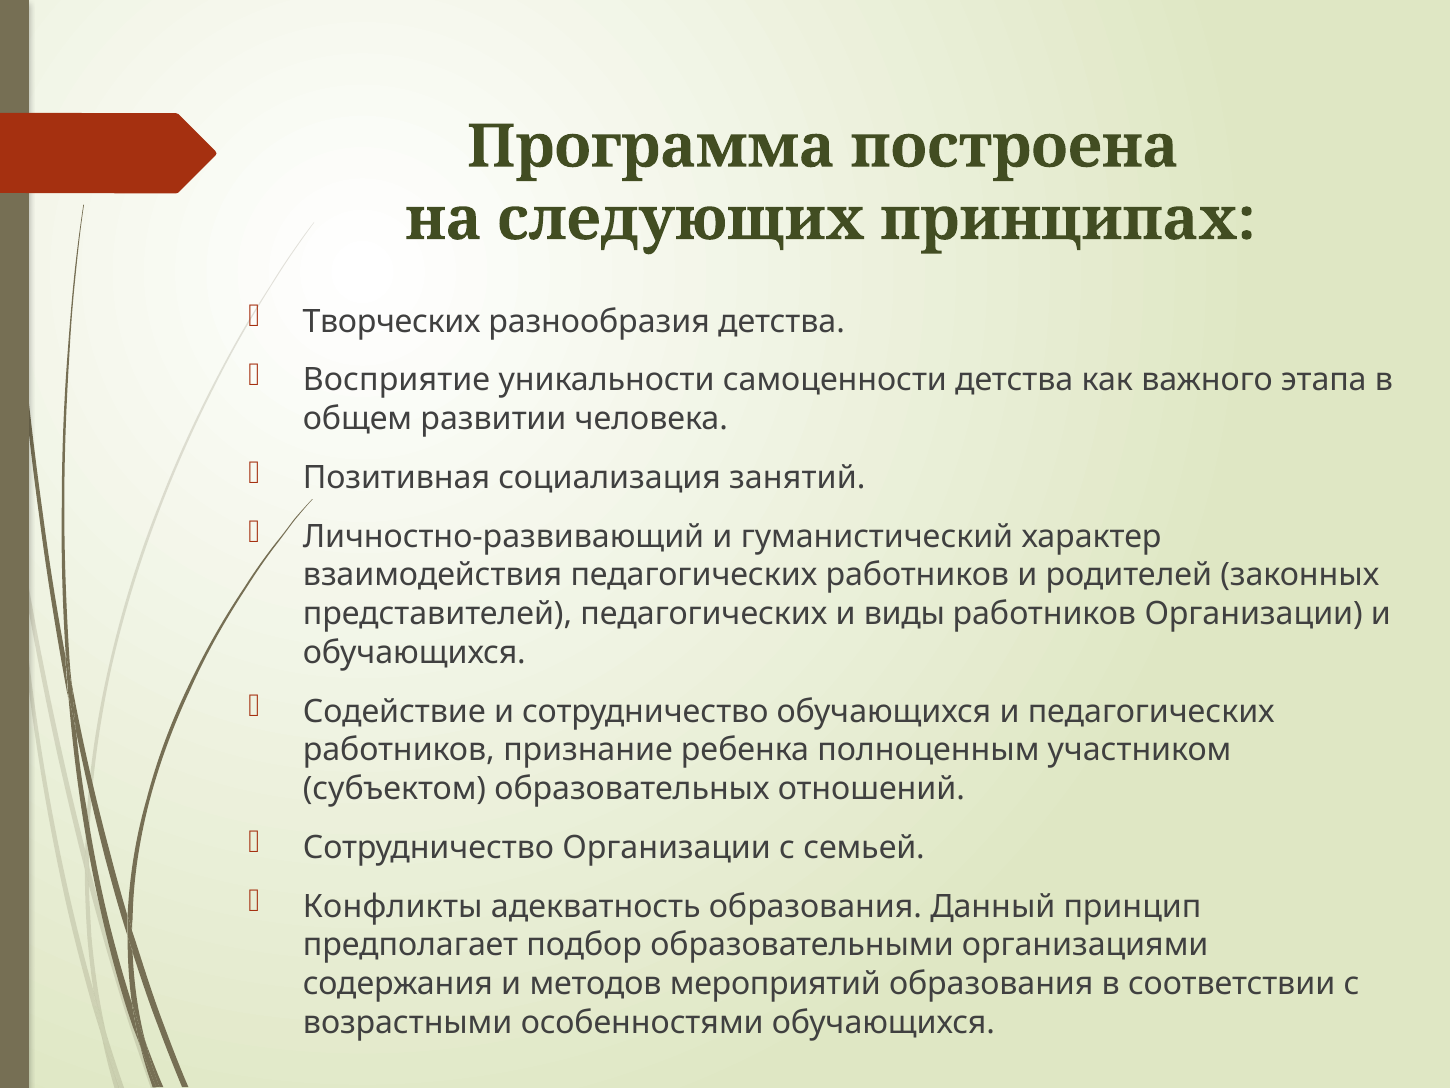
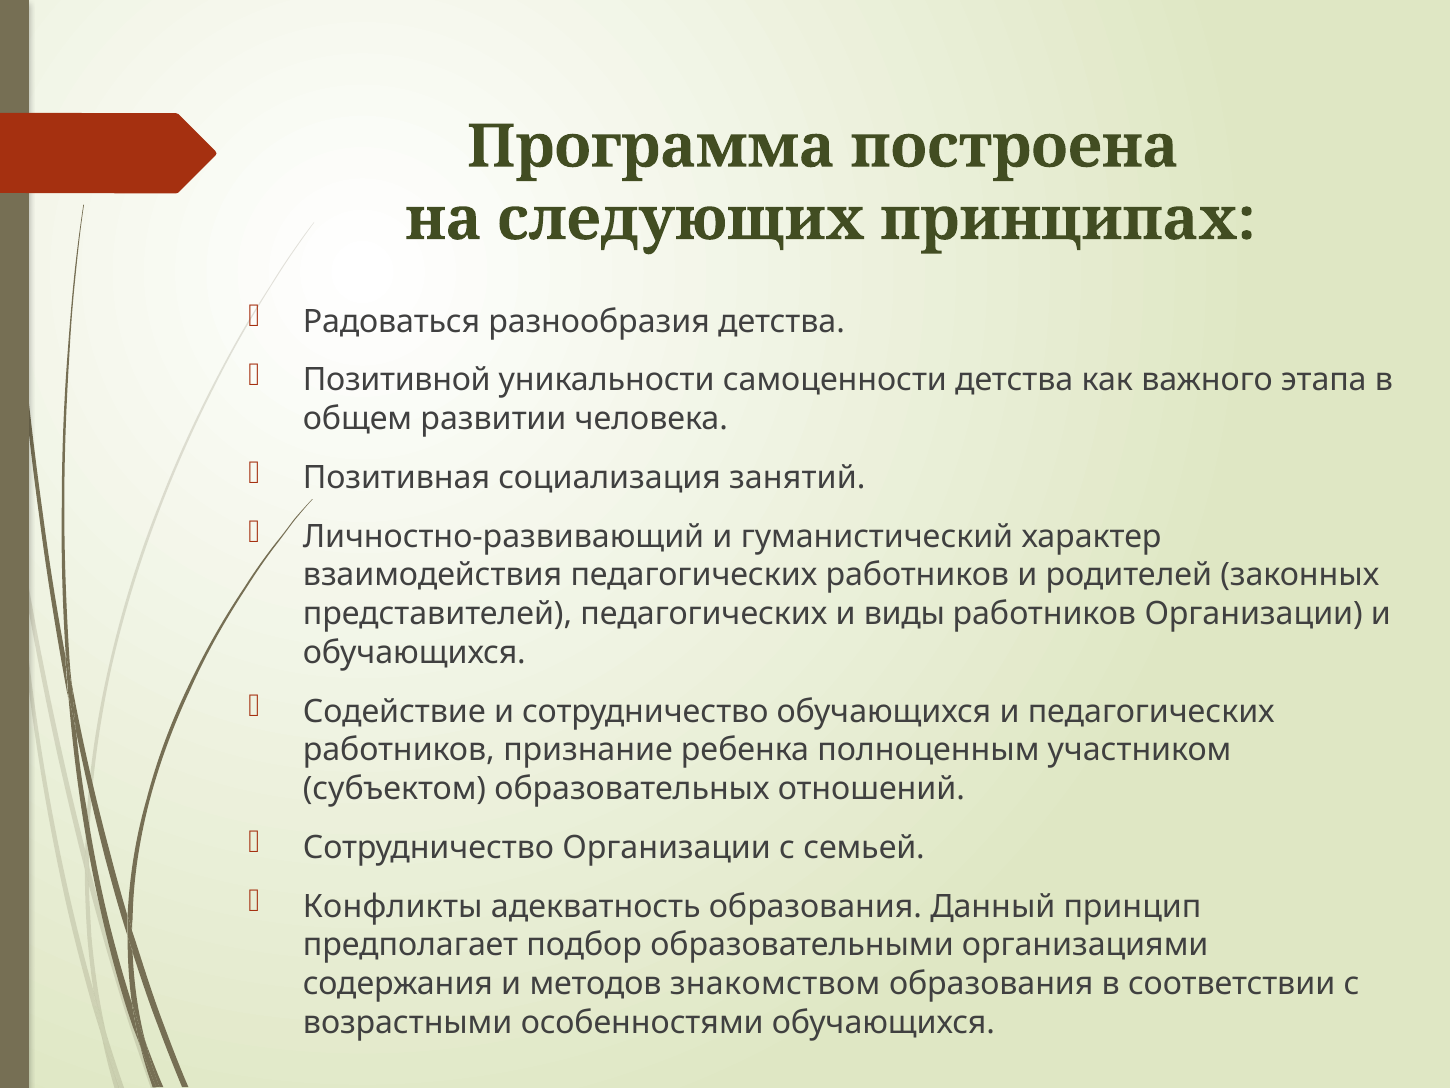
Творческих: Творческих -> Радоваться
Восприятие: Восприятие -> Позитивной
мероприятий: мероприятий -> знакомством
